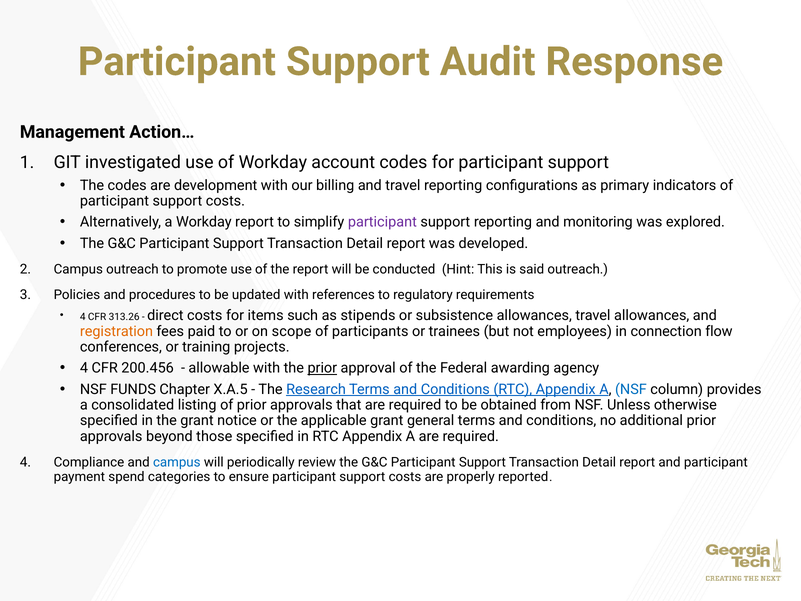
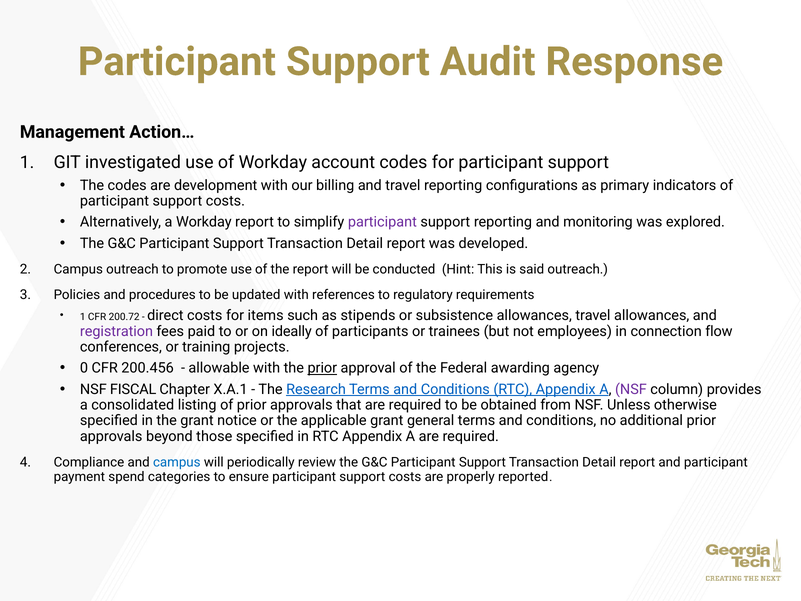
4 at (83, 317): 4 -> 1
313.26: 313.26 -> 200.72
registration colour: orange -> purple
scope: scope -> ideally
4 at (84, 368): 4 -> 0
FUNDS: FUNDS -> FISCAL
X.A.5: X.A.5 -> X.A.1
NSF at (631, 389) colour: blue -> purple
